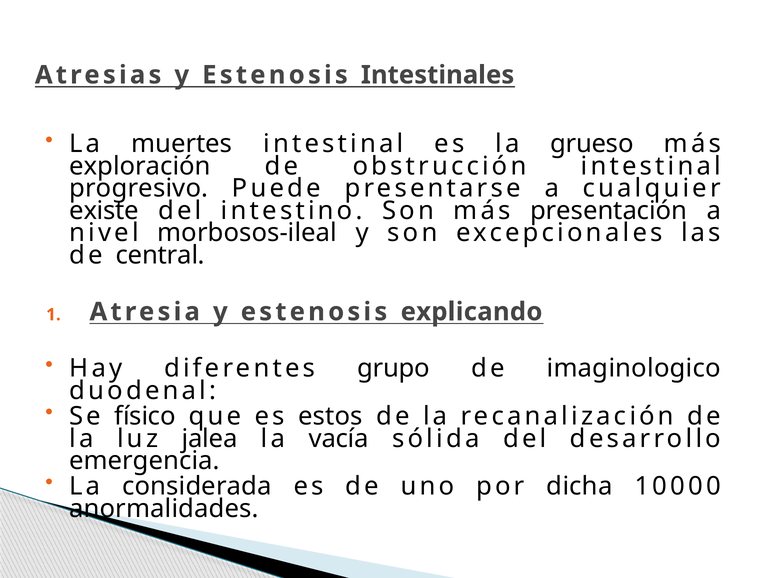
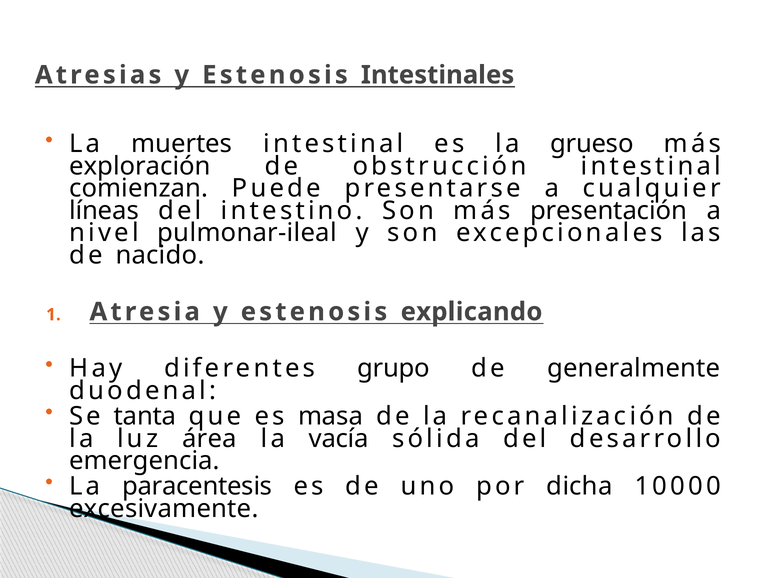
progresivo: progresivo -> comienzan
existe: existe -> líneas
morbosos-ileal: morbosos-ileal -> pulmonar-ileal
central: central -> nacido
imaginologico: imaginologico -> generalmente
físico: físico -> tanta
estos: estos -> masa
jalea: jalea -> área
considerada: considerada -> paracentesis
anormalidades: anormalidades -> excesivamente
